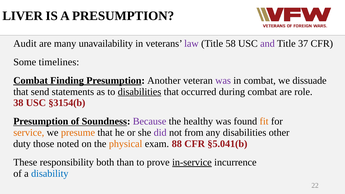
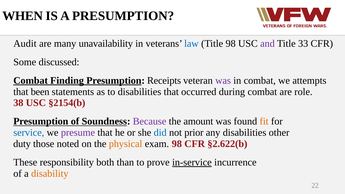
LIVER: LIVER -> WHEN
law colour: purple -> blue
Title 58: 58 -> 98
37: 37 -> 33
timelines: timelines -> discussed
Another: Another -> Receipts
dissuade: dissuade -> attempts
send: send -> been
disabilities at (139, 92) underline: present -> none
§3154(b: §3154(b -> §2154(b
healthy: healthy -> amount
service colour: orange -> blue
presume colour: orange -> purple
did colour: purple -> blue
from: from -> prior
exam 88: 88 -> 98
§5.041(b: §5.041(b -> §2.622(b
disability colour: blue -> orange
